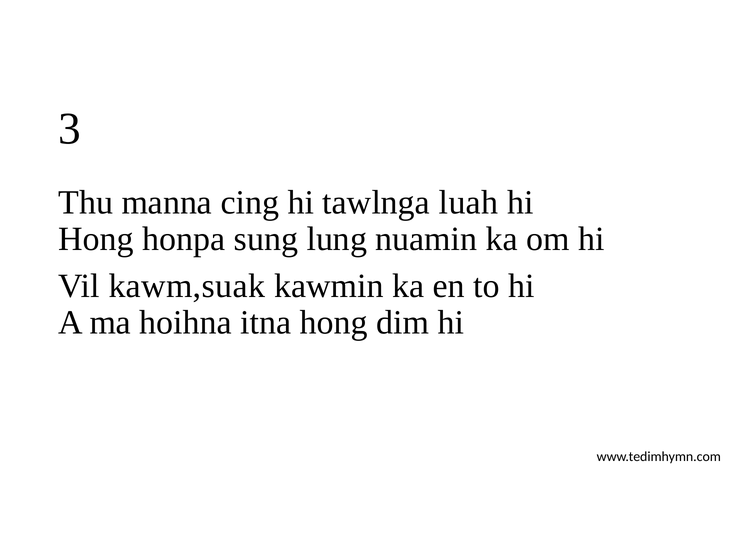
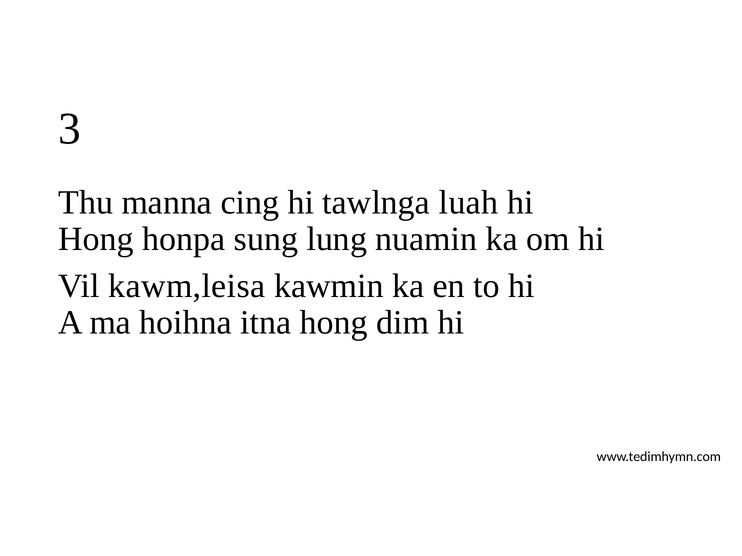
kawm,suak: kawm,suak -> kawm,leisa
